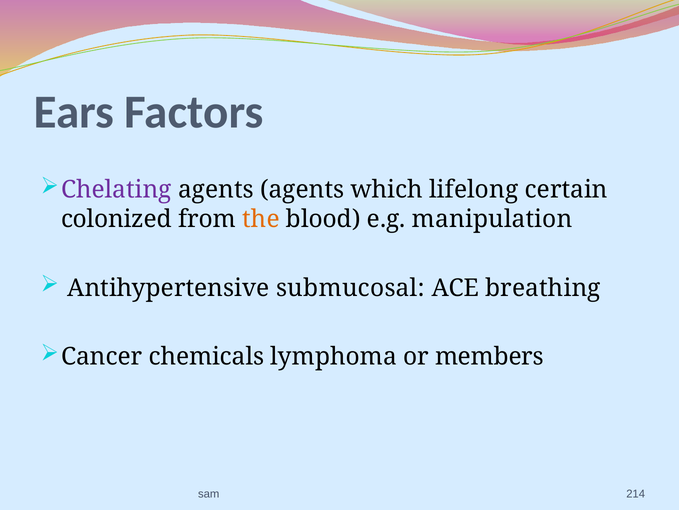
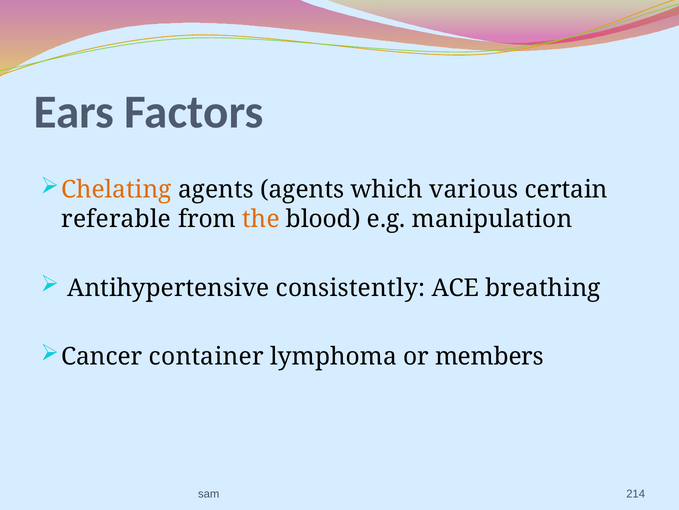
Chelating colour: purple -> orange
lifelong: lifelong -> various
colonized: colonized -> referable
submucosal: submucosal -> consistently
chemicals: chemicals -> container
